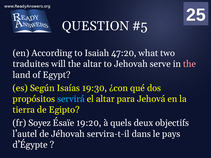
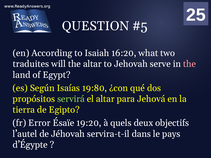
47:20: 47:20 -> 16:20
19:30: 19:30 -> 19:80
servirá colour: light blue -> light green
Soyez: Soyez -> Error
